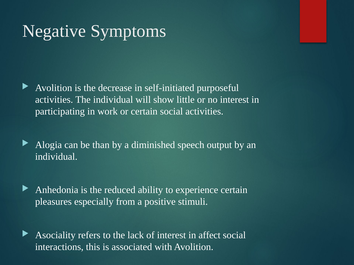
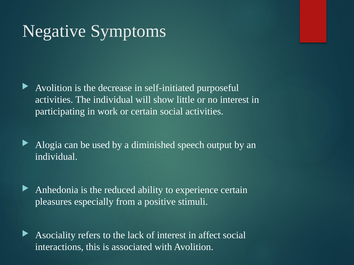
than: than -> used
